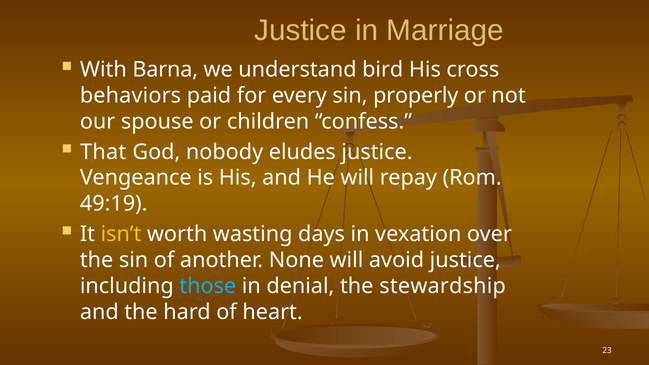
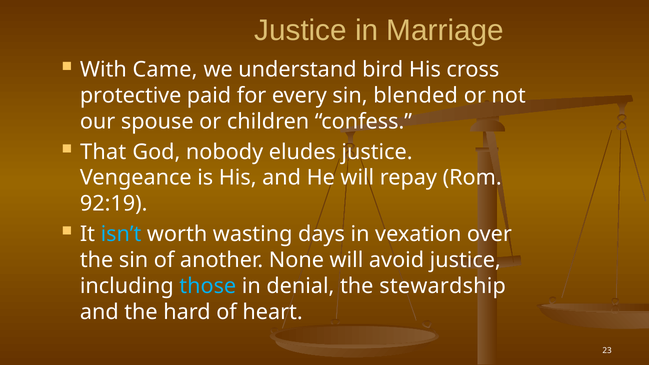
Barna: Barna -> Came
behaviors: behaviors -> protective
properly: properly -> blended
49:19: 49:19 -> 92:19
isn’t colour: yellow -> light blue
